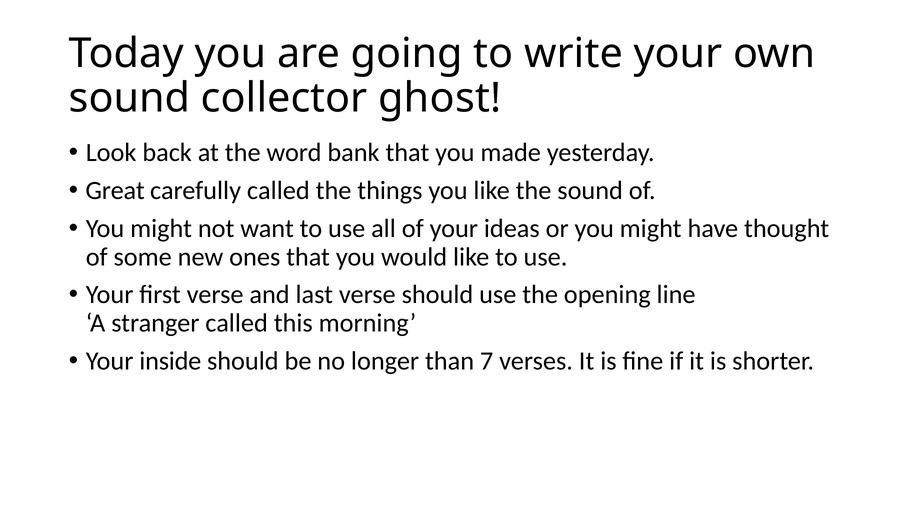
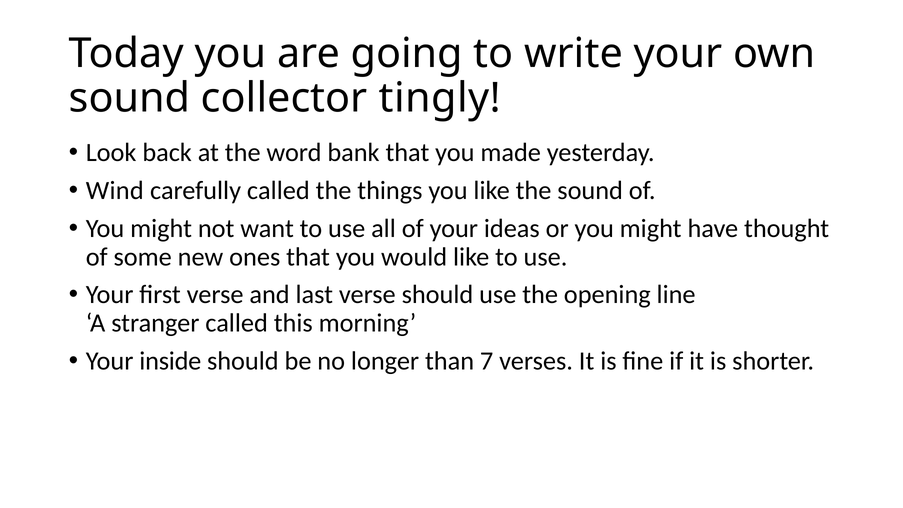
ghost: ghost -> tingly
Great: Great -> Wind
